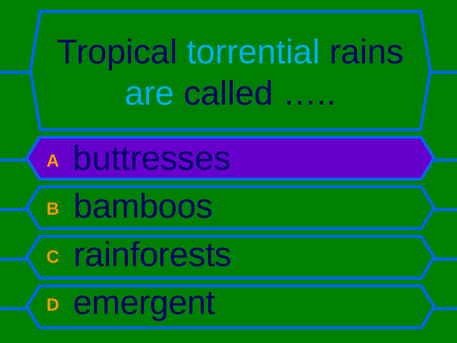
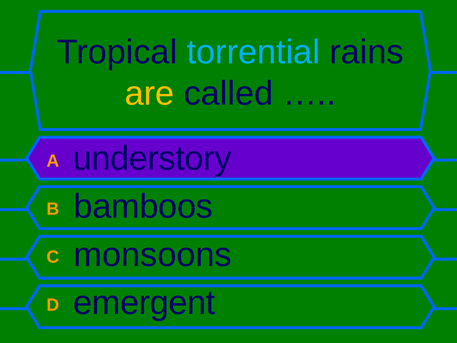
are colour: light blue -> yellow
buttresses: buttresses -> understory
rainforests: rainforests -> monsoons
